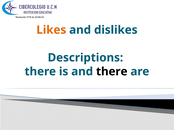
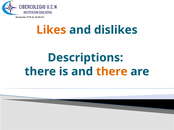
there at (112, 72) colour: black -> orange
